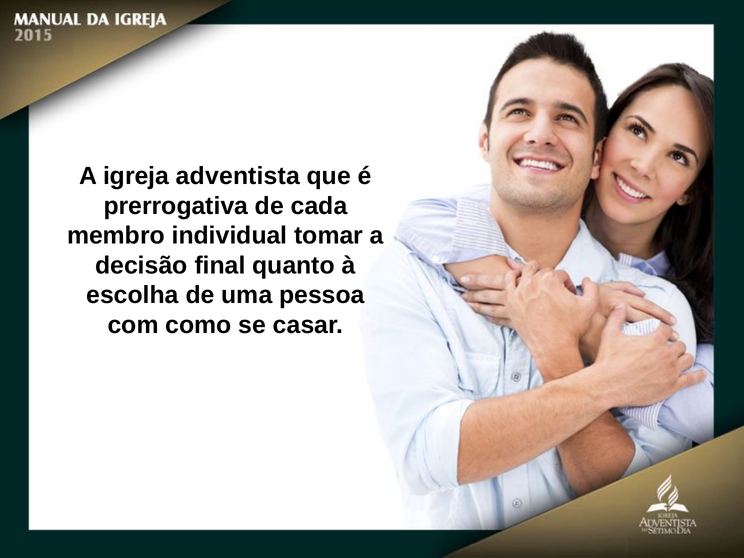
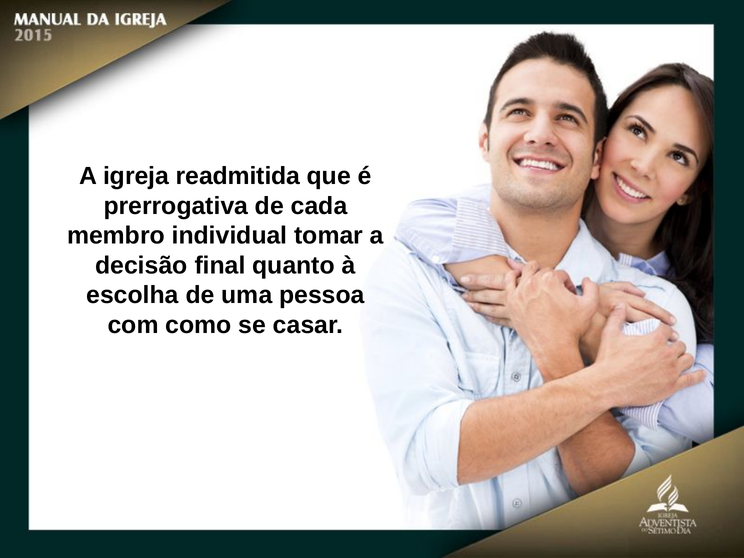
adventista: adventista -> readmitida
